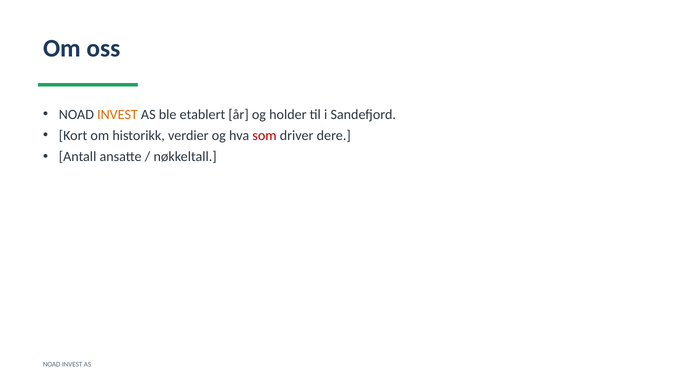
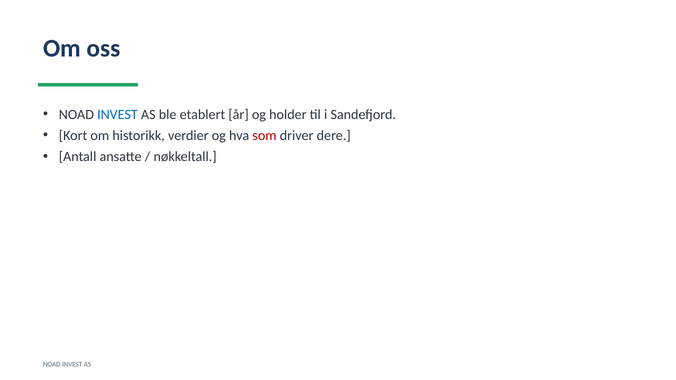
INVEST at (117, 114) colour: orange -> blue
